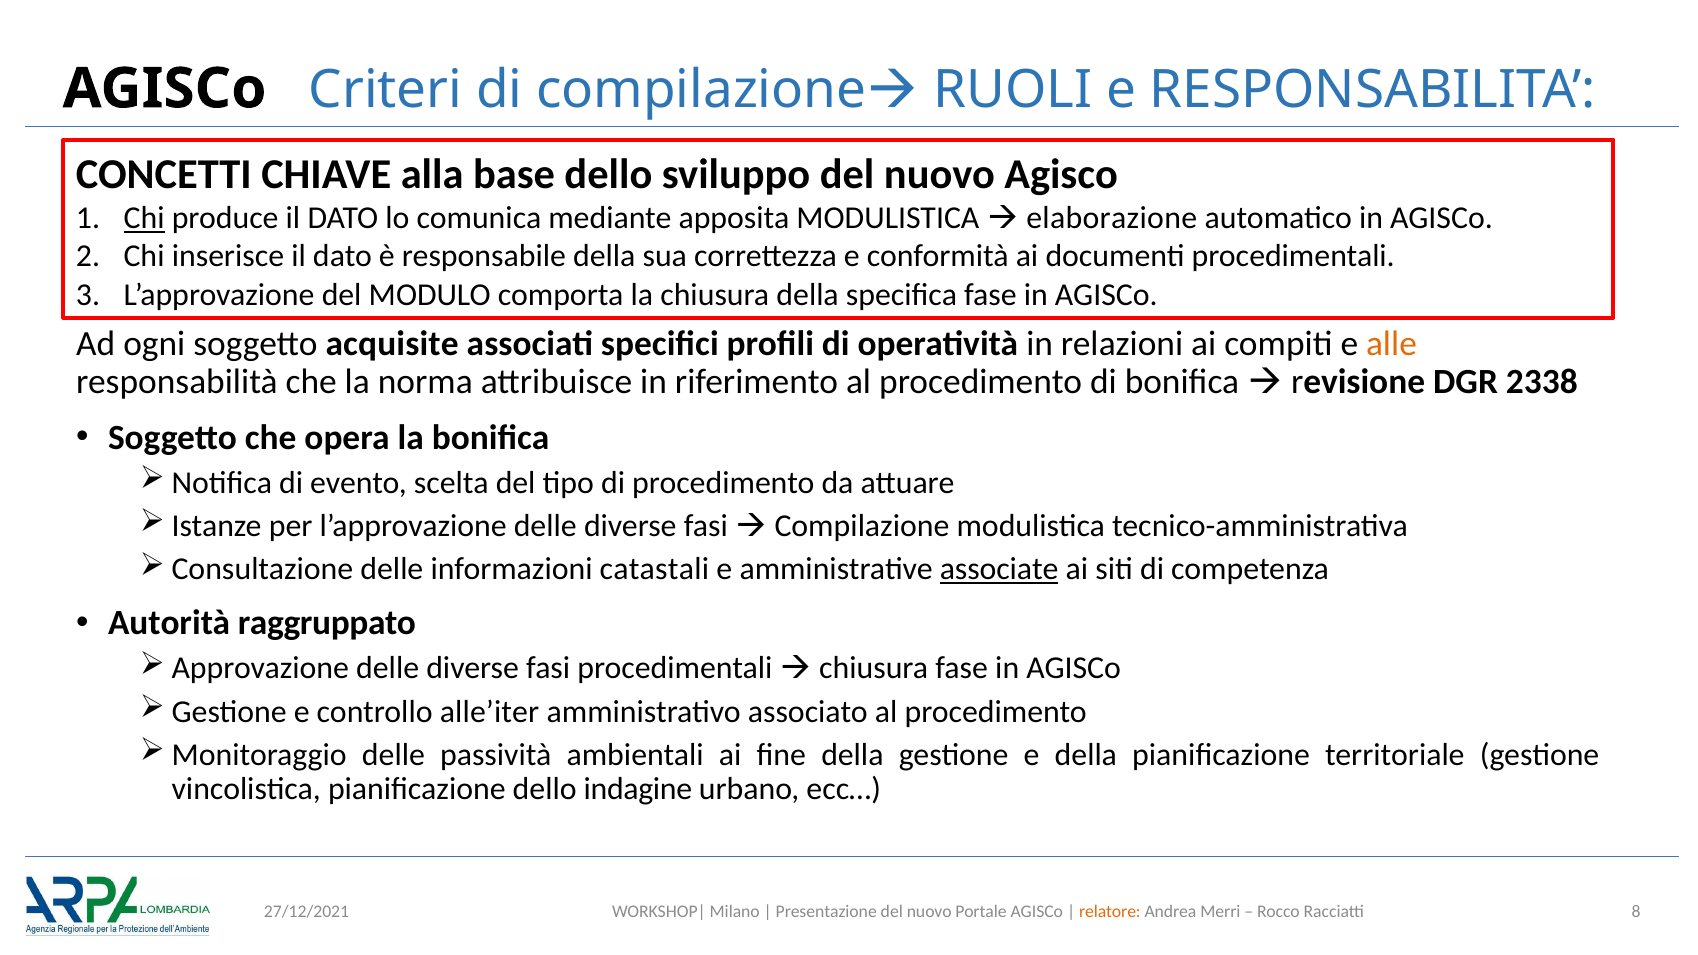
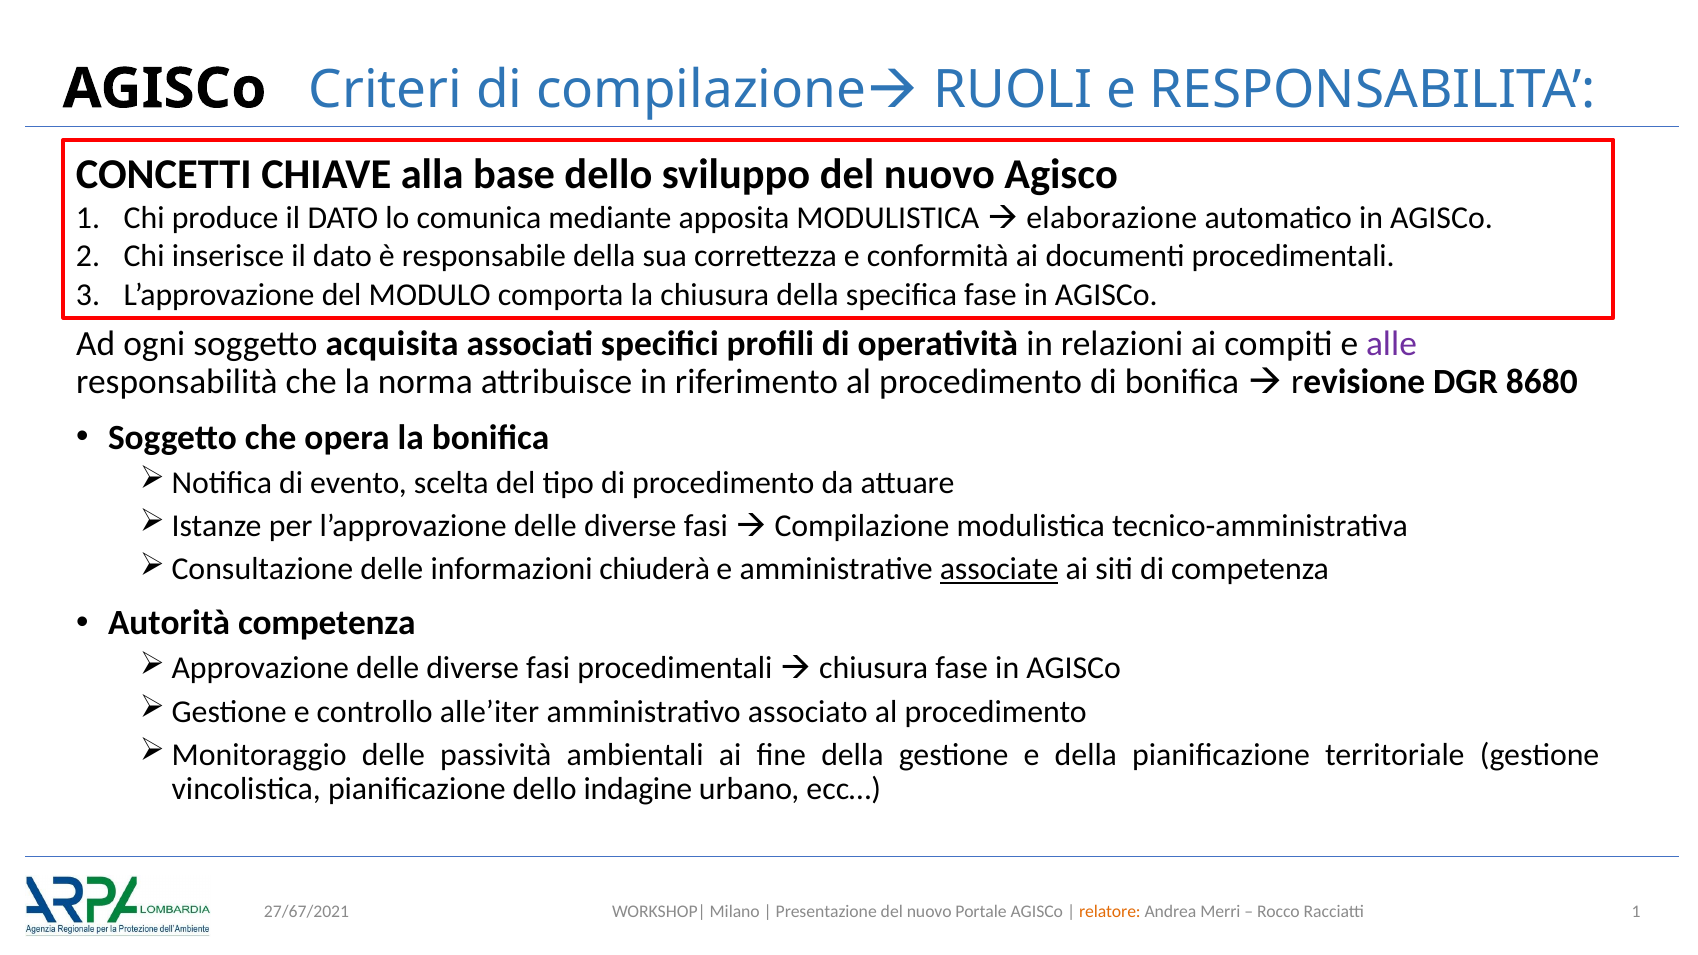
Chi at (144, 218) underline: present -> none
acquisite: acquisite -> acquisita
alle colour: orange -> purple
2338: 2338 -> 8680
catastali: catastali -> chiuderà
Autorità raggruppato: raggruppato -> competenza
27/12/2021: 27/12/2021 -> 27/67/2021
Racciatti 8: 8 -> 1
